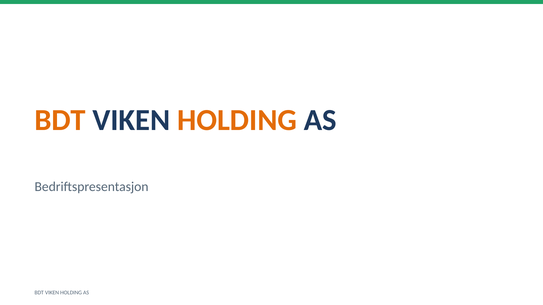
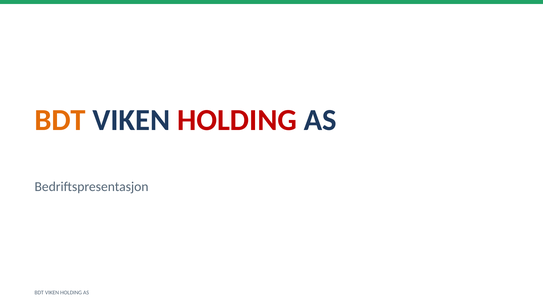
HOLDING at (237, 120) colour: orange -> red
